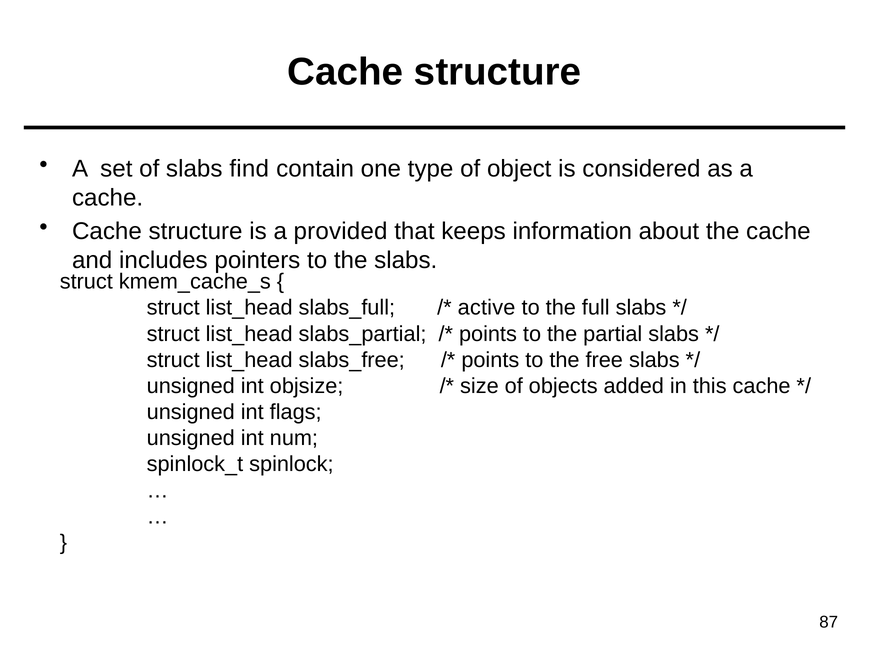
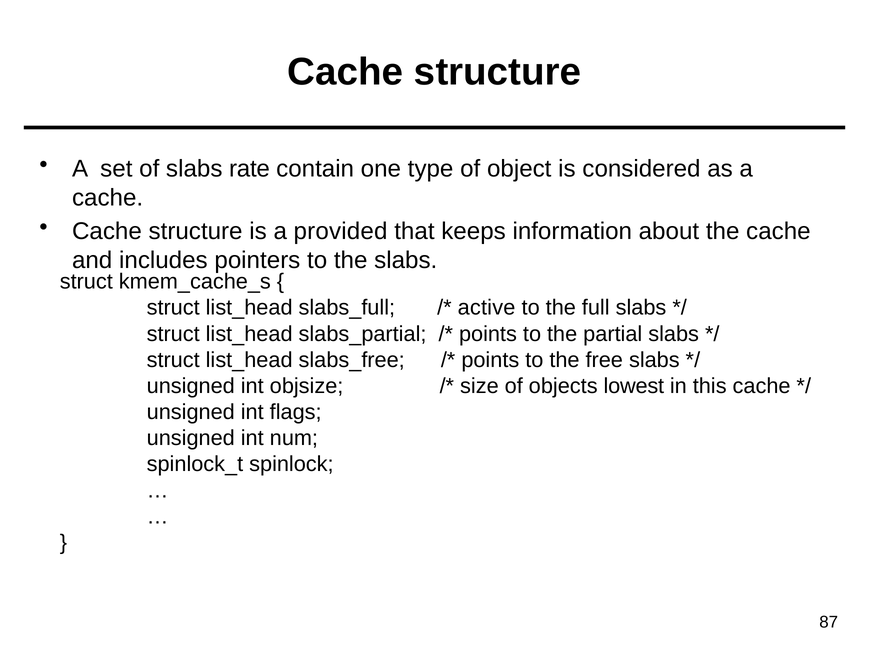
find: find -> rate
added: added -> lowest
